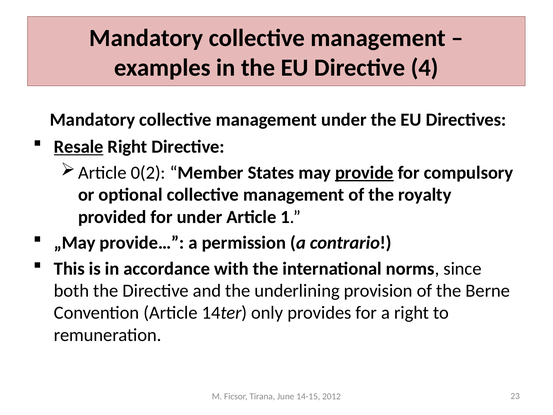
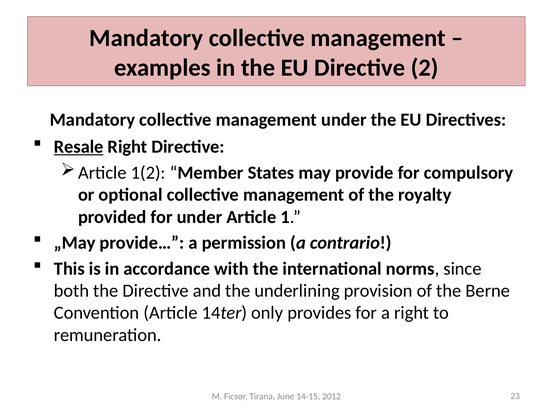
4: 4 -> 2
0(2: 0(2 -> 1(2
provide underline: present -> none
